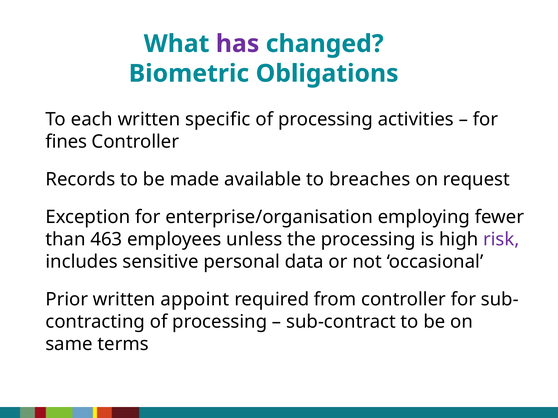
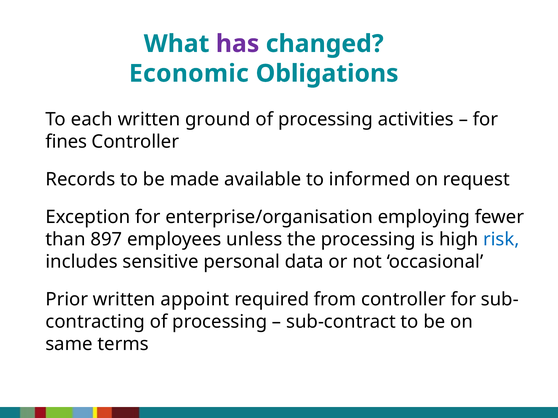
Biometric: Biometric -> Economic
specific: specific -> ground
breaches: breaches -> informed
463: 463 -> 897
risk colour: purple -> blue
